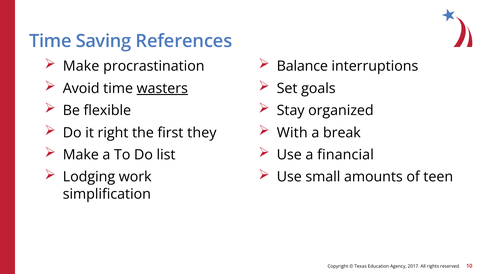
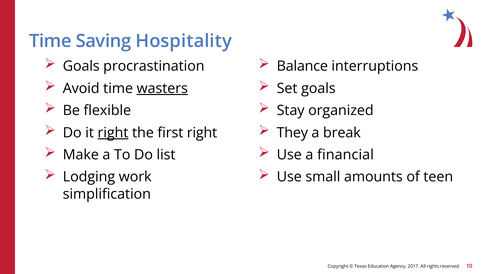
References: References -> Hospitality
Make at (81, 66): Make -> Goals
right at (113, 133) underline: none -> present
first they: they -> right
With: With -> They
